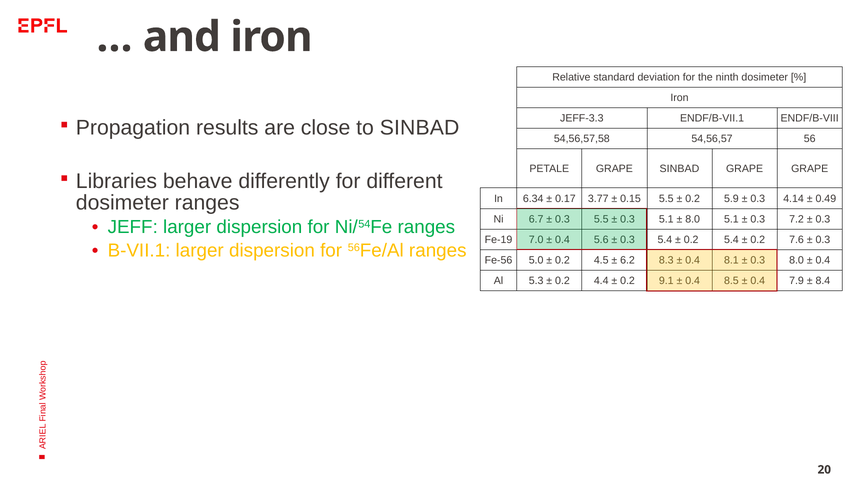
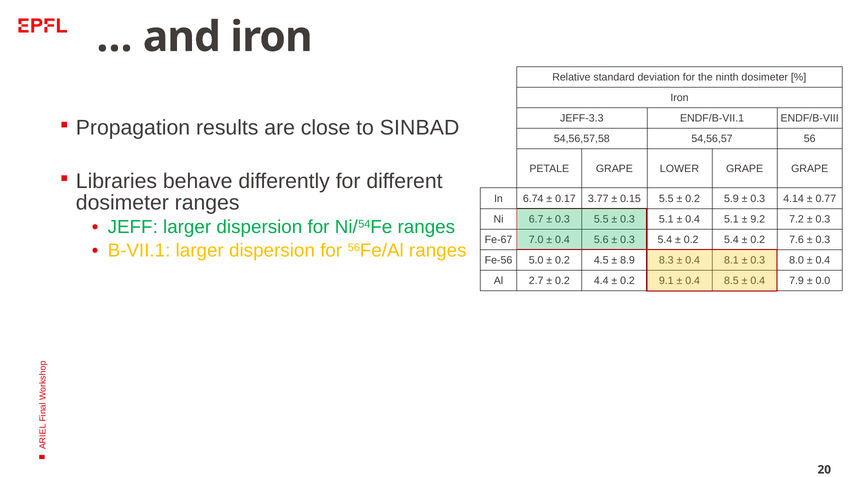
GRAPE SINBAD: SINBAD -> LOWER
6.34: 6.34 -> 6.74
0.49: 0.49 -> 0.77
8.0 at (693, 219): 8.0 -> 0.4
0.3 at (758, 219): 0.3 -> 9.2
Fe-19: Fe-19 -> Fe-67
6.2: 6.2 -> 8.9
5.3: 5.3 -> 2.7
8.4: 8.4 -> 0.0
